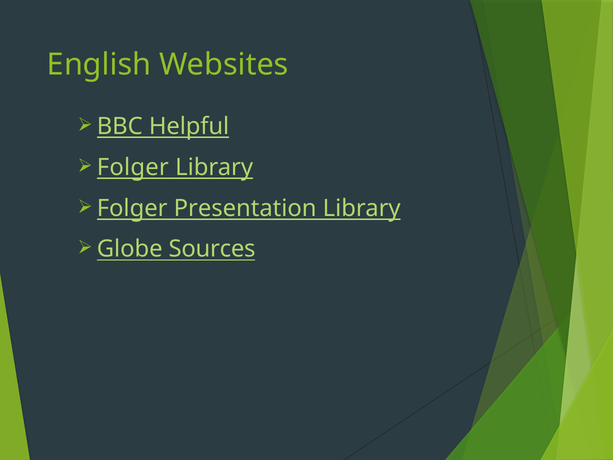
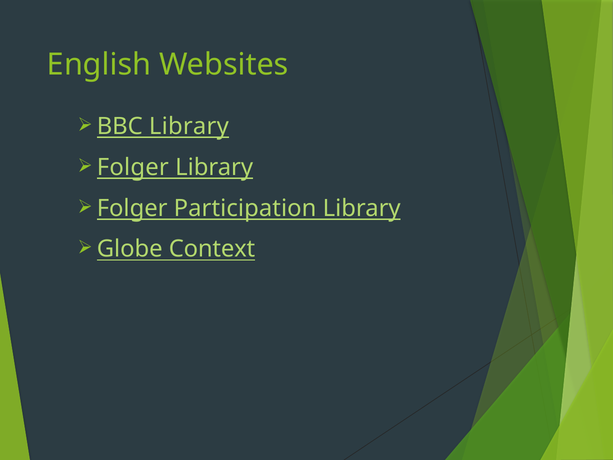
BBC Helpful: Helpful -> Library
Presentation: Presentation -> Participation
Sources: Sources -> Context
